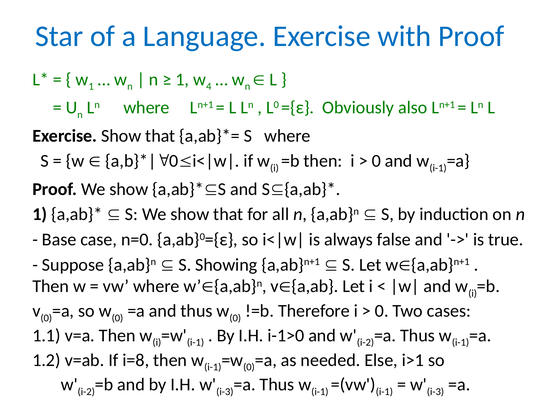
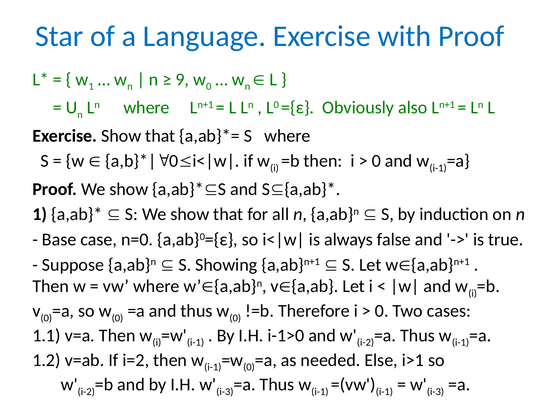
1 at (182, 79): 1 -> 9
4 at (209, 86): 4 -> 0
i=8: i=8 -> i=2
